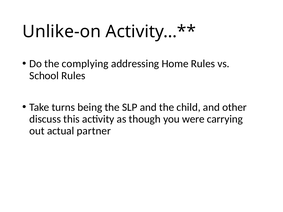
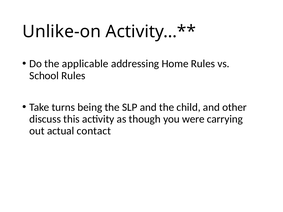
complying: complying -> applicable
partner: partner -> contact
